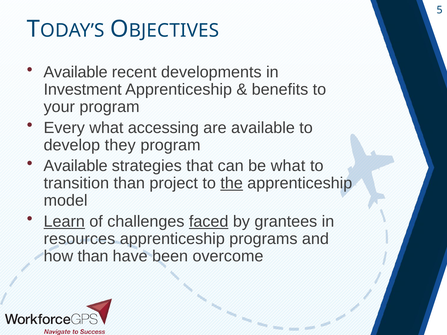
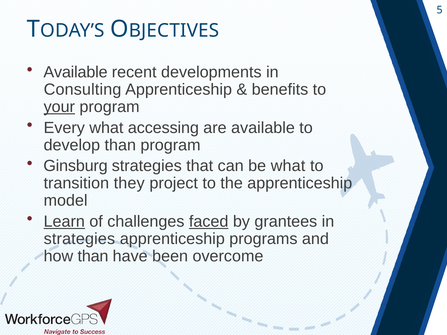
Investment: Investment -> Consulting
your underline: none -> present
develop they: they -> than
Available at (76, 166): Available -> Ginsburg
transition than: than -> they
the underline: present -> none
resources at (79, 239): resources -> strategies
